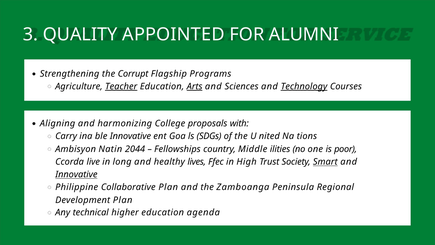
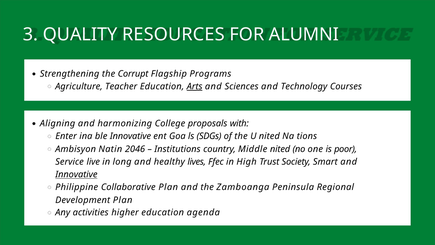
APPOINTED: APPOINTED -> RESOURCES
Teacher underline: present -> none
Technology underline: present -> none
Carry: Carry -> Enter
2044: 2044 -> 2046
Fellowships: Fellowships -> Institutions
Middle ilities: ilities -> nited
Ccorda: Ccorda -> Service
Smart underline: present -> none
technical: technical -> activities
